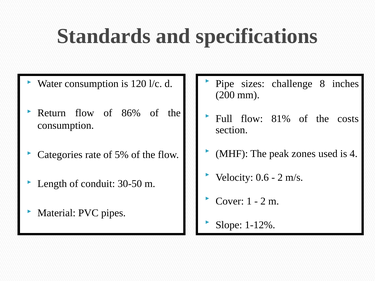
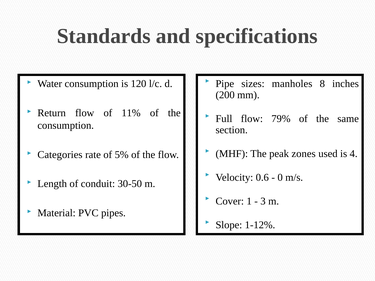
challenge: challenge -> manholes
86%: 86% -> 11%
81%: 81% -> 79%
costs: costs -> same
2 at (280, 178): 2 -> 0
2 at (263, 201): 2 -> 3
